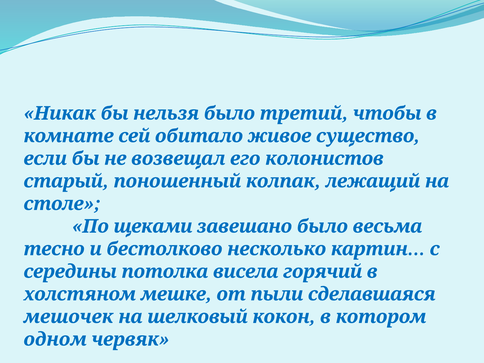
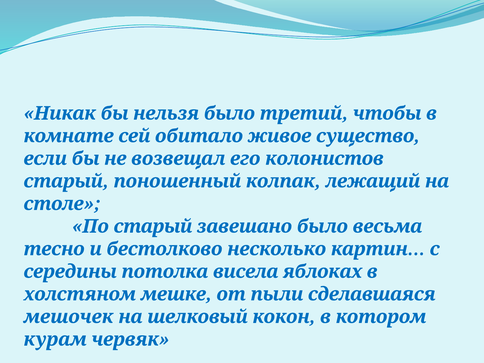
По щеками: щеками -> старый
горячий: горячий -> яблоках
одном: одном -> курам
